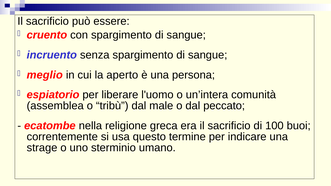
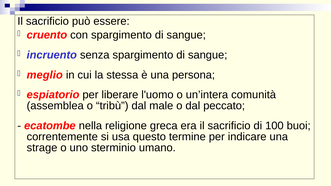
aperto: aperto -> stessa
